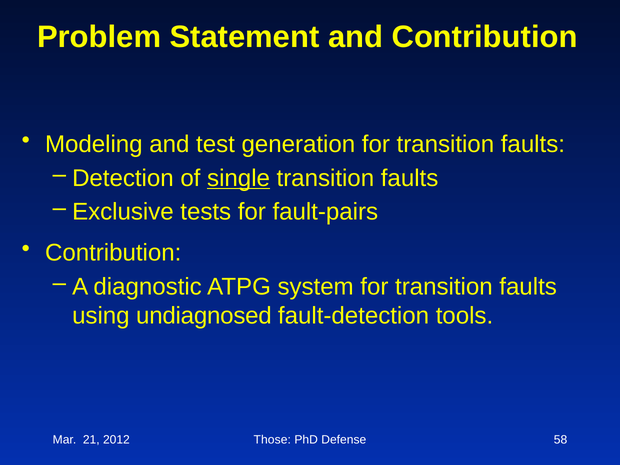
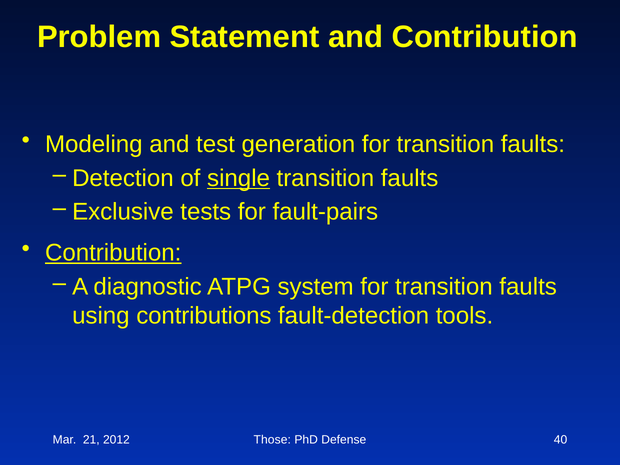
Contribution at (113, 253) underline: none -> present
undiagnosed: undiagnosed -> contributions
58: 58 -> 40
